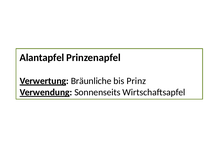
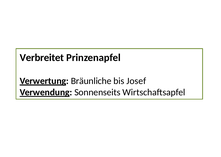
Alantapfel: Alantapfel -> Verbreitet
Prinz: Prinz -> Josef
